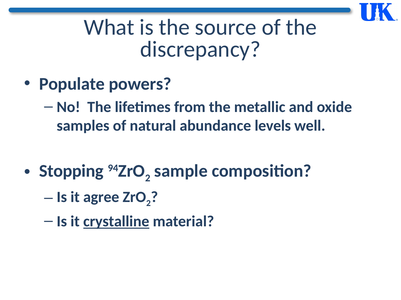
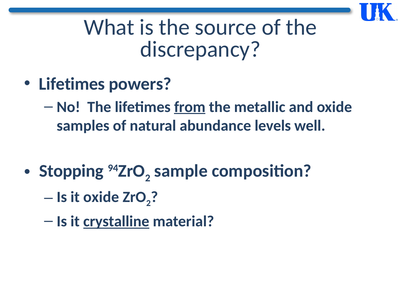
Populate at (72, 84): Populate -> Lifetimes
from underline: none -> present
it agree: agree -> oxide
